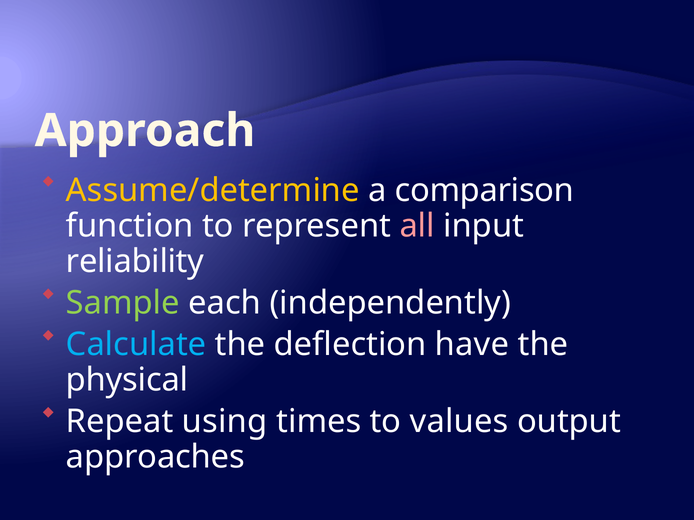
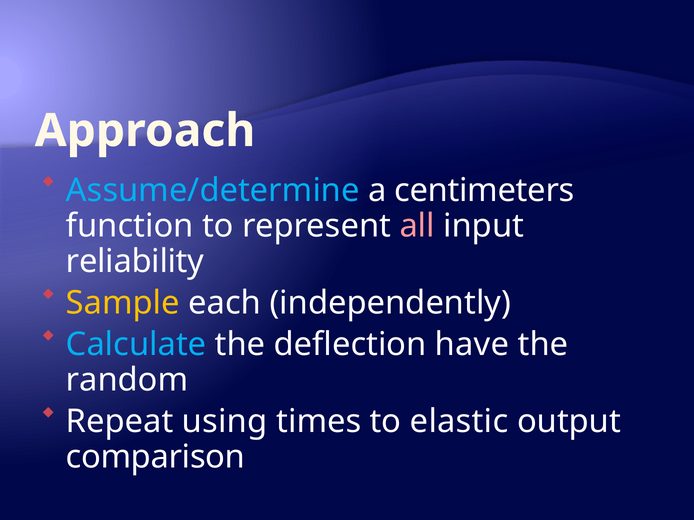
Assume/determine colour: yellow -> light blue
comparison: comparison -> centimeters
Sample colour: light green -> yellow
physical: physical -> random
values: values -> elastic
approaches: approaches -> comparison
